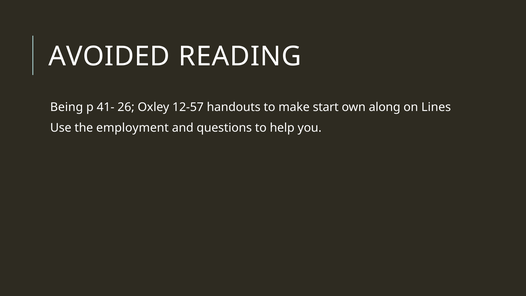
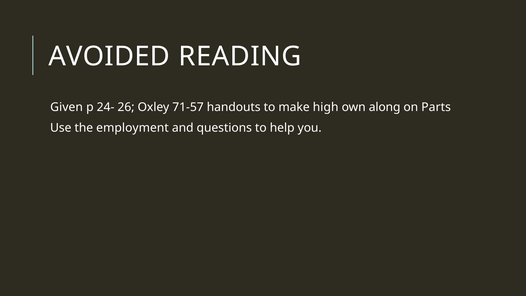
Being: Being -> Given
41-: 41- -> 24-
12-57: 12-57 -> 71-57
start: start -> high
Lines: Lines -> Parts
